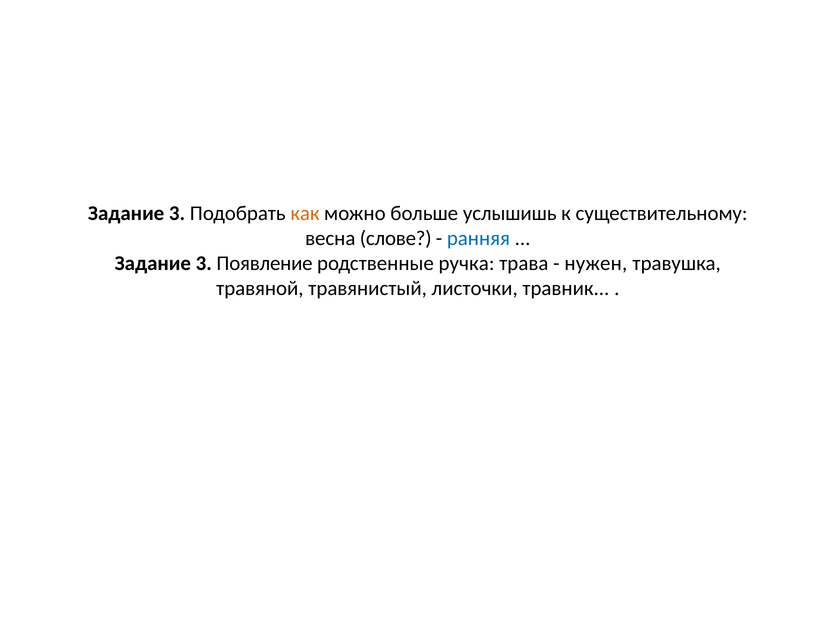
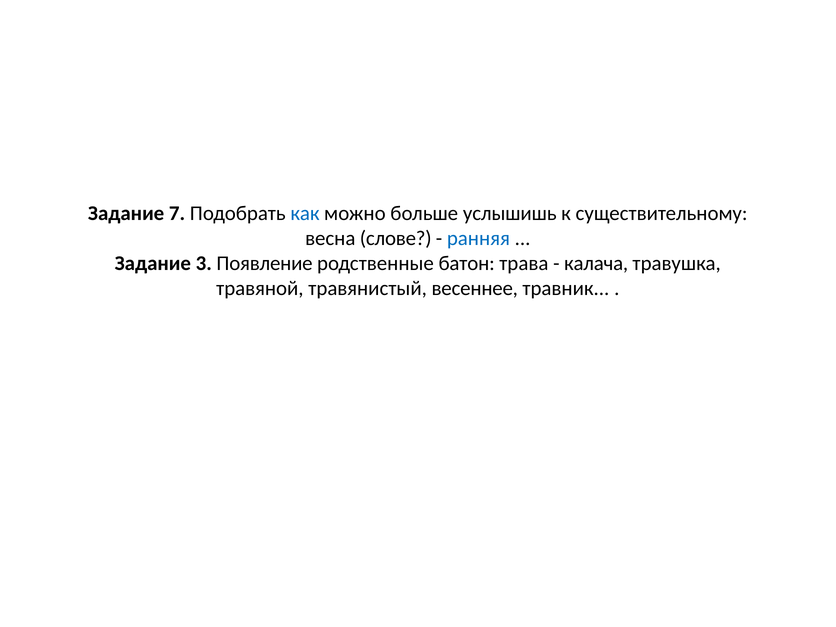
3 at (177, 213): 3 -> 7
как colour: orange -> blue
ручка: ручка -> батон
нужен: нужен -> калача
листочки: листочки -> весеннее
